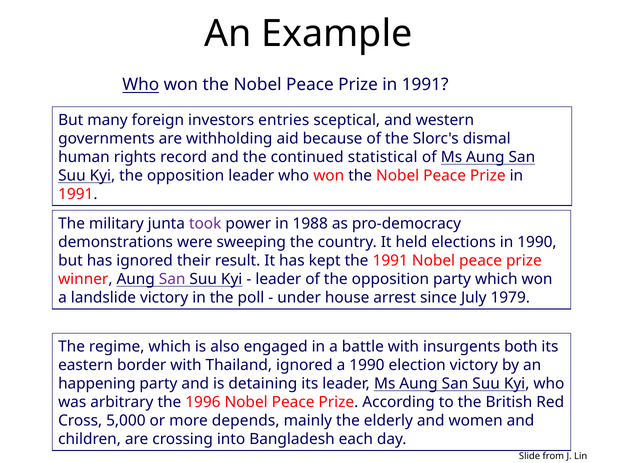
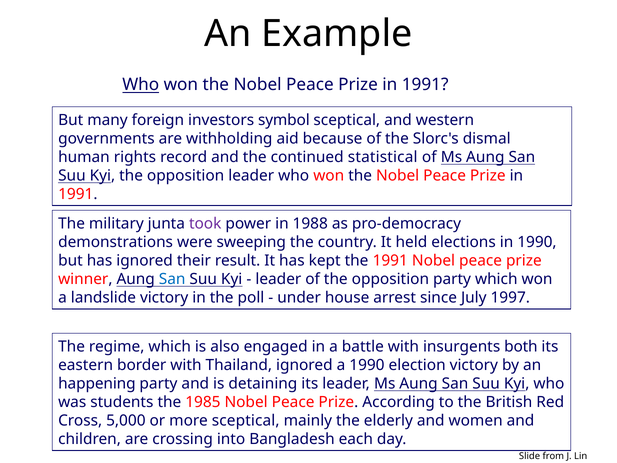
entries: entries -> symbol
San at (172, 279) colour: purple -> blue
1979: 1979 -> 1997
arbitrary: arbitrary -> students
1996: 1996 -> 1985
more depends: depends -> sceptical
